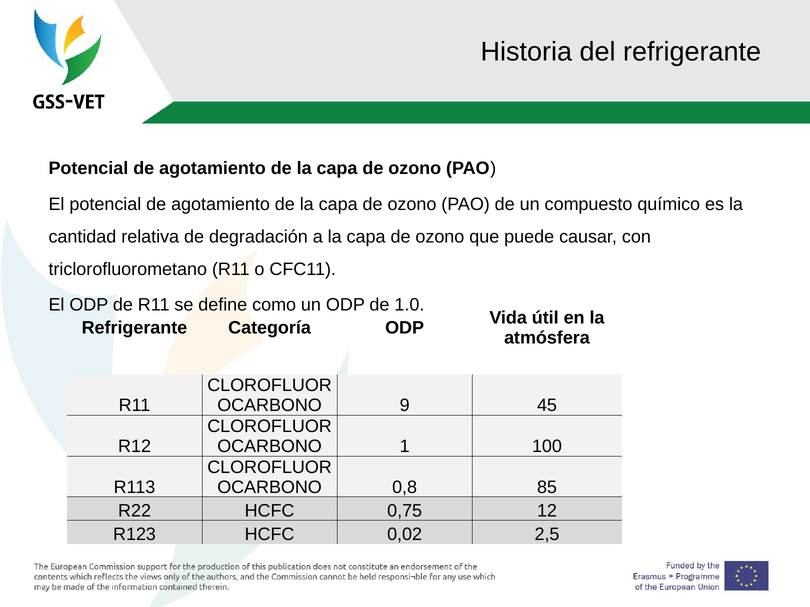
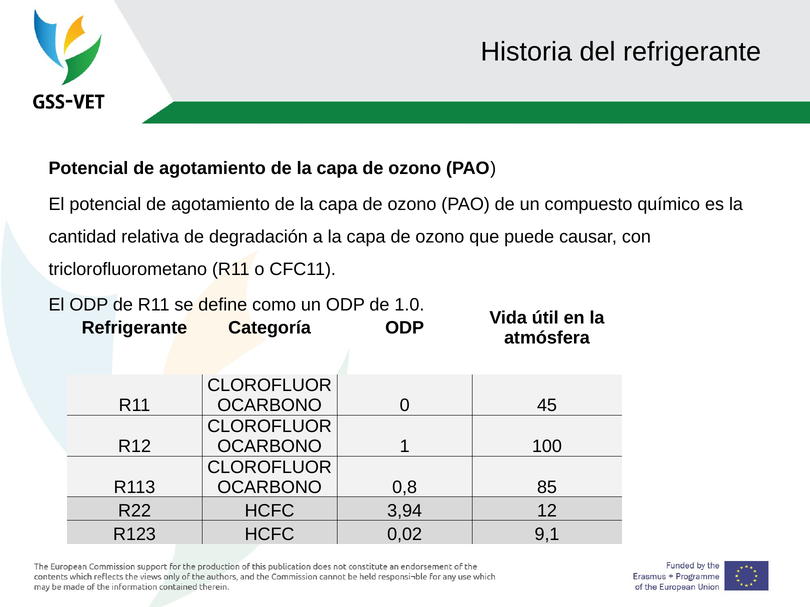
9: 9 -> 0
0,75: 0,75 -> 3,94
2,5: 2,5 -> 9,1
